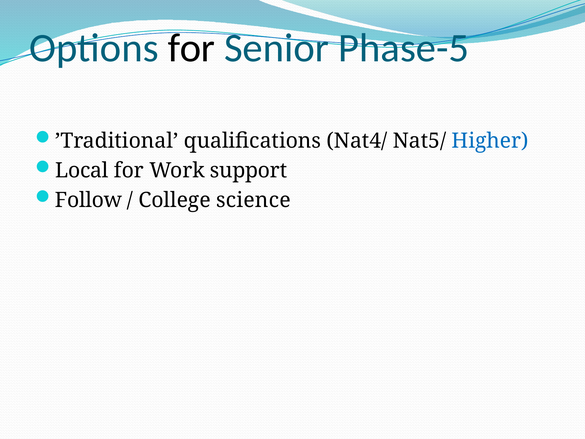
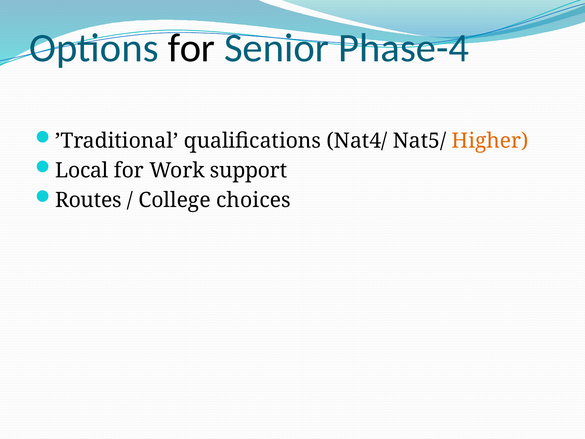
Phase-5: Phase-5 -> Phase-4
Higher colour: blue -> orange
Follow: Follow -> Routes
science: science -> choices
